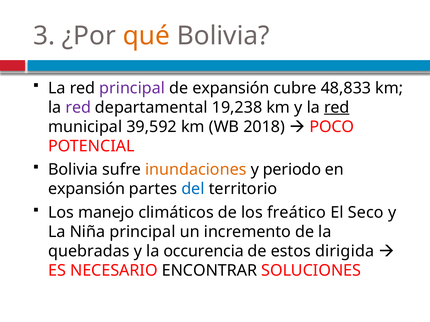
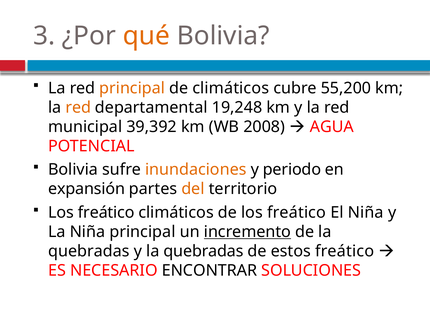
principal at (132, 88) colour: purple -> orange
de expansión: expansión -> climáticos
48,833: 48,833 -> 55,200
red at (78, 108) colour: purple -> orange
19,238: 19,238 -> 19,248
red at (337, 108) underline: present -> none
39,592: 39,592 -> 39,392
2018: 2018 -> 2008
POCO: POCO -> AGUA
del colour: blue -> orange
manejo at (106, 213): manejo -> freático
El Seco: Seco -> Niña
incremento underline: none -> present
y la occurencia: occurencia -> quebradas
estos dirigida: dirigida -> freático
